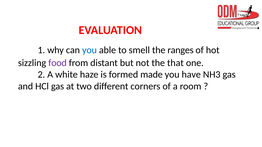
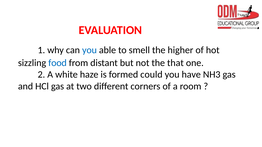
ranges: ranges -> higher
food colour: purple -> blue
made: made -> could
